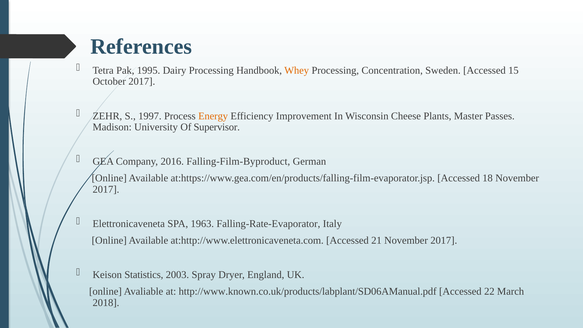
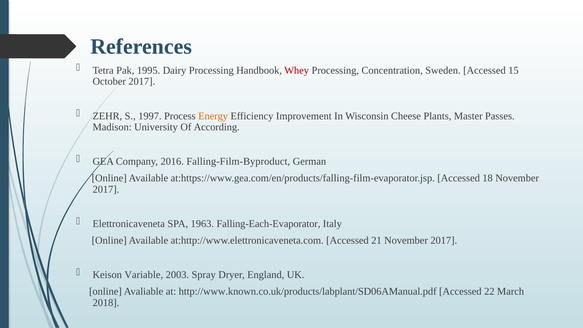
Whey colour: orange -> red
Supervisor: Supervisor -> According
Falling-Rate-Evaporator: Falling-Rate-Evaporator -> Falling-Each-Evaporator
Statistics: Statistics -> Variable
